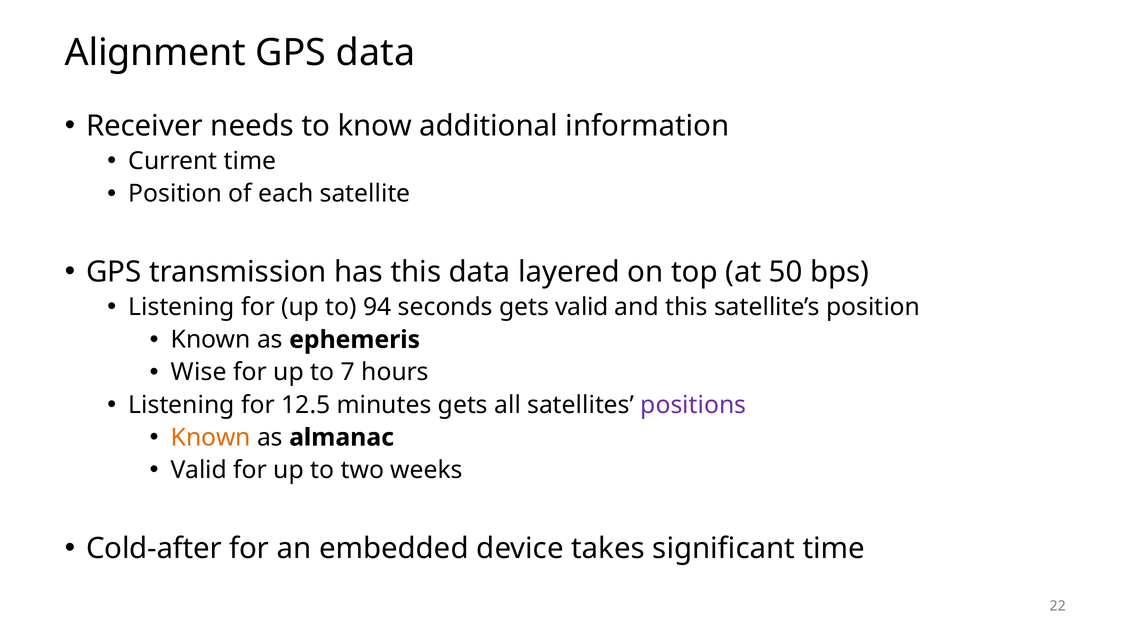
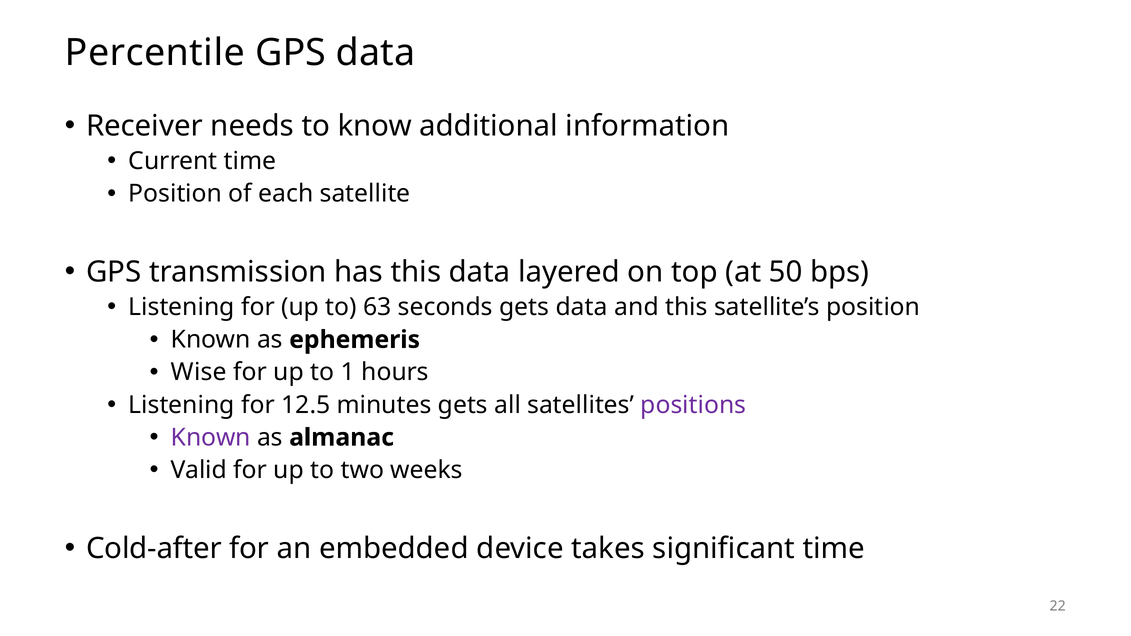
Alignment: Alignment -> Percentile
94: 94 -> 63
gets valid: valid -> data
7: 7 -> 1
Known at (211, 438) colour: orange -> purple
